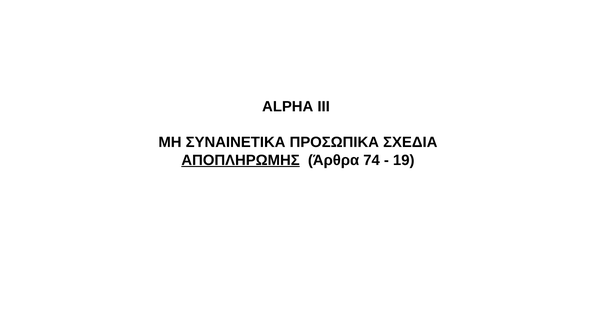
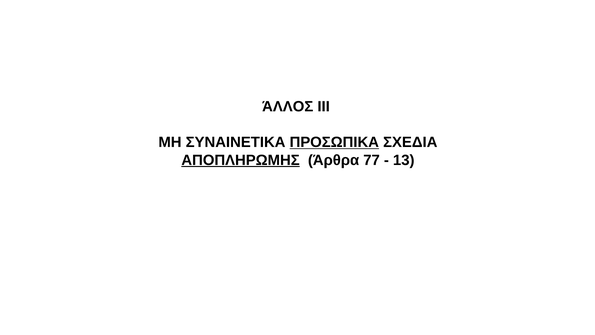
ALPHA: ALPHA -> ΆΛΛΟΣ
ΠΡΟΣΩΠΙΚΑ underline: none -> present
74: 74 -> 77
19: 19 -> 13
